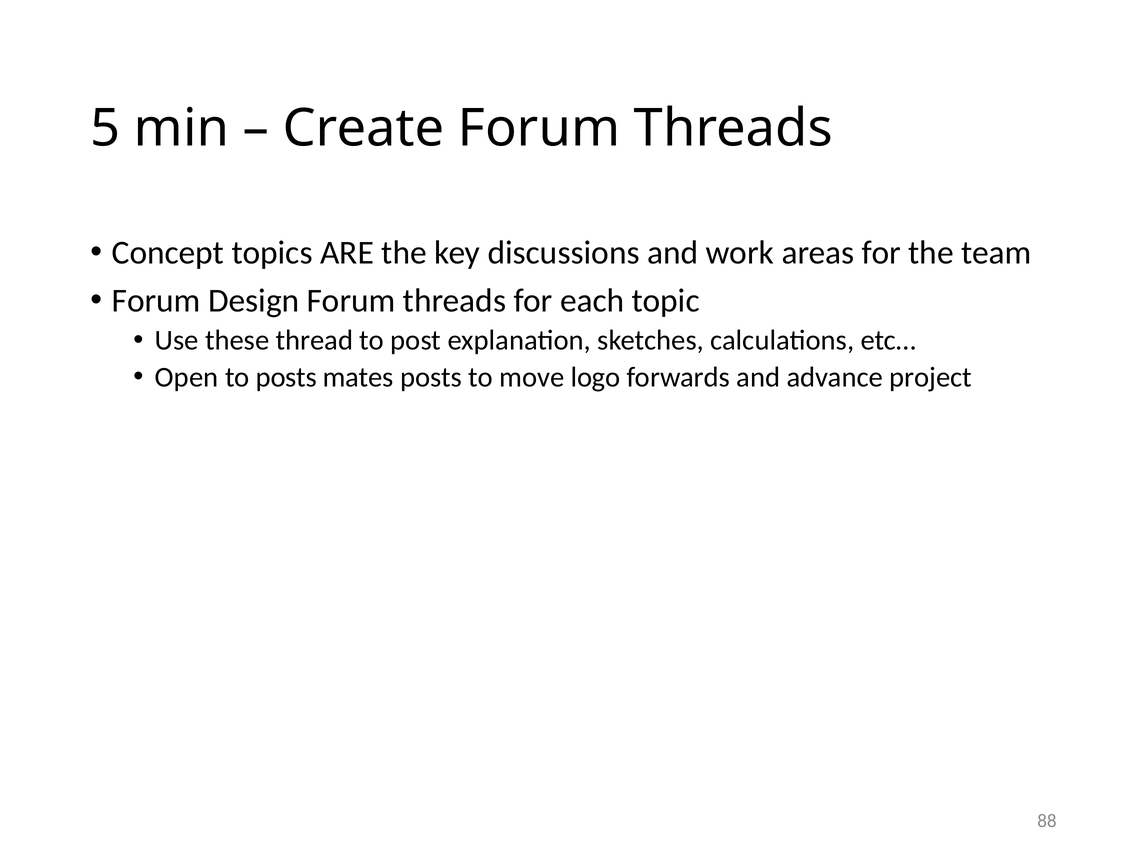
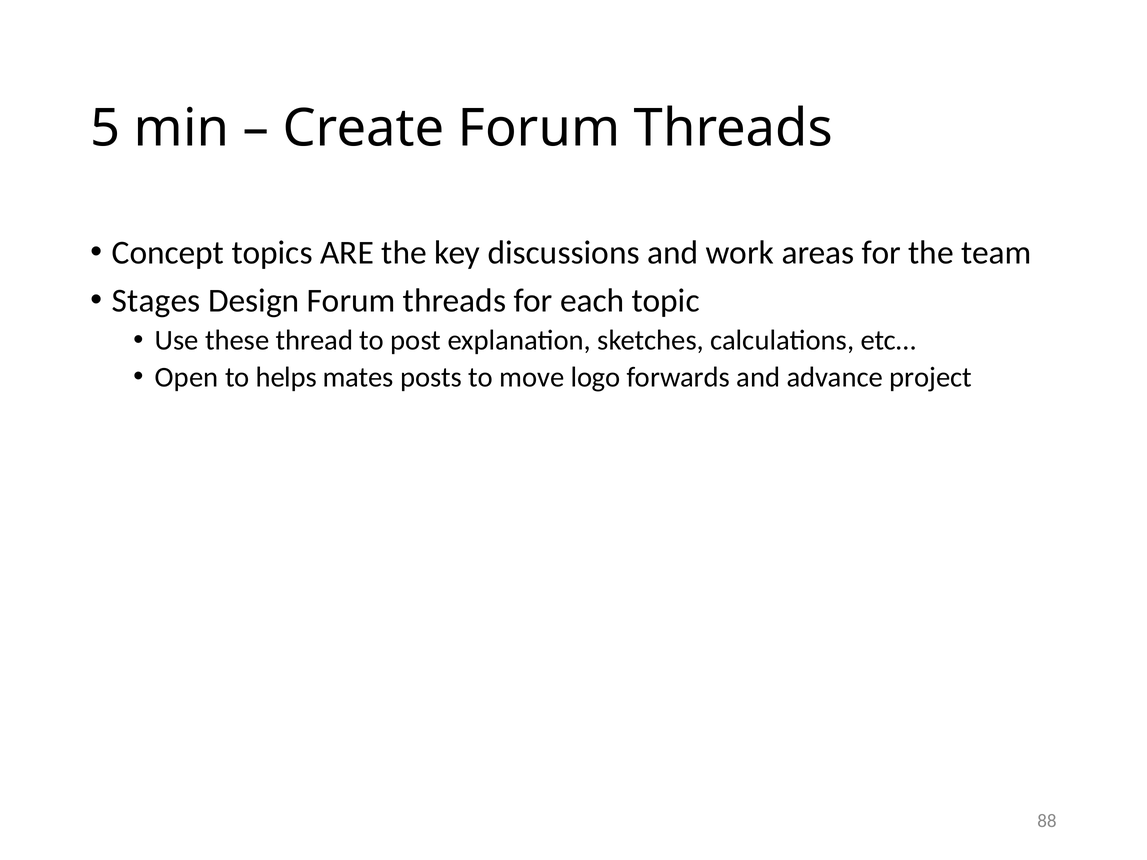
Forum at (156, 301): Forum -> Stages
to posts: posts -> helps
